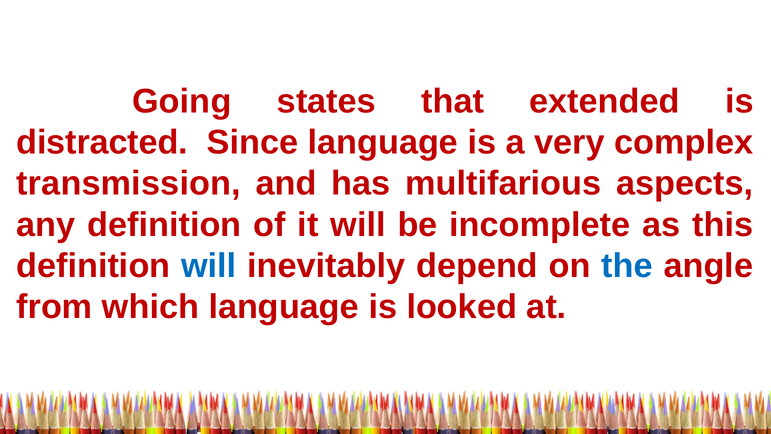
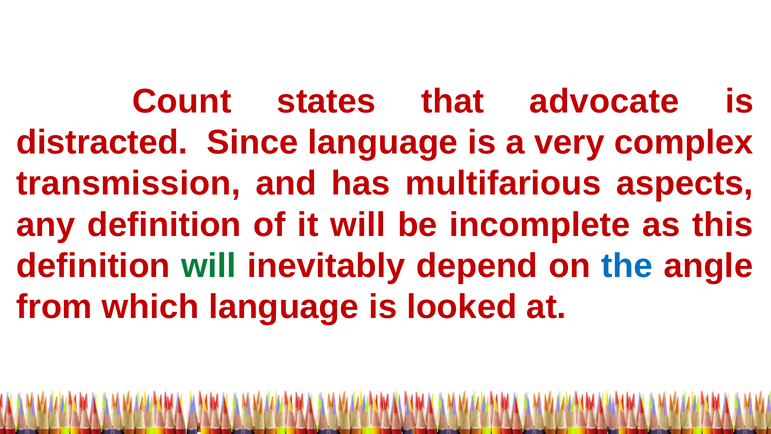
Going: Going -> Count
extended: extended -> advocate
will at (209, 266) colour: blue -> green
